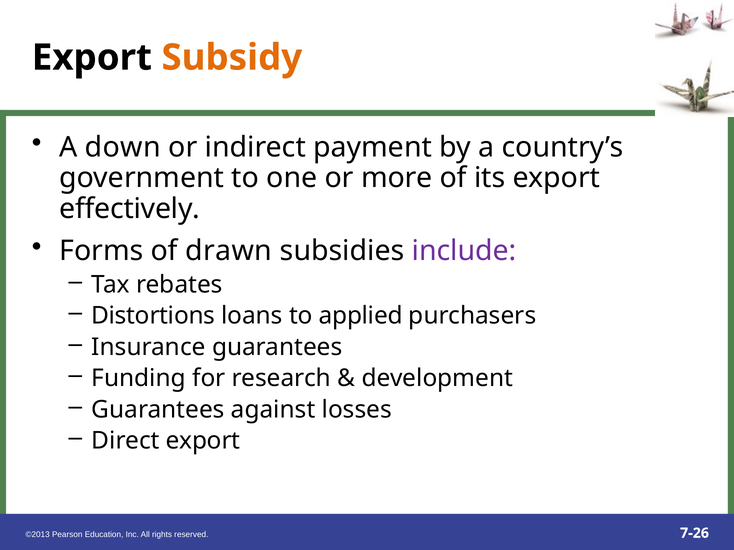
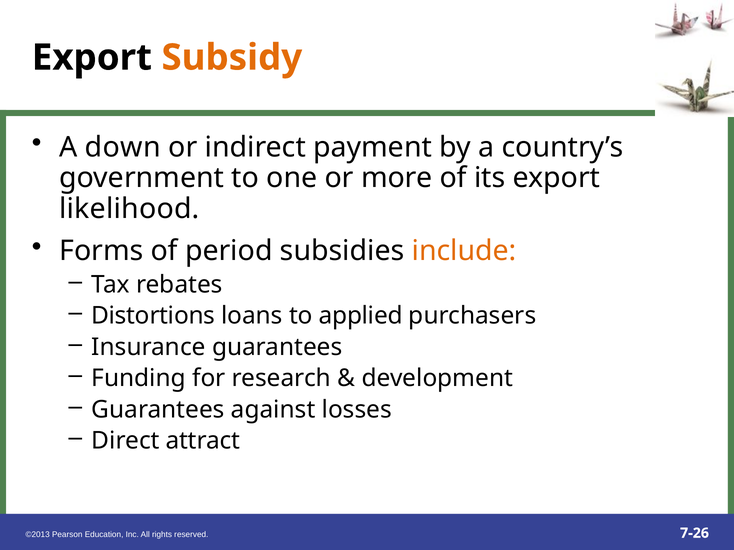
effectively: effectively -> likelihood
drawn: drawn -> period
include colour: purple -> orange
Direct export: export -> attract
